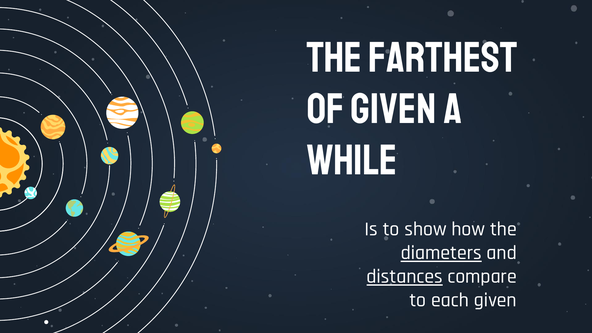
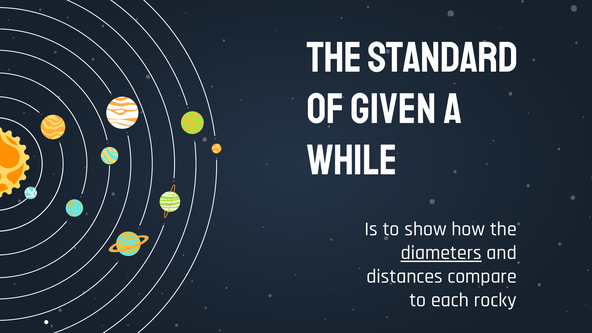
farthest: farthest -> standard
distances underline: present -> none
each given: given -> rocky
